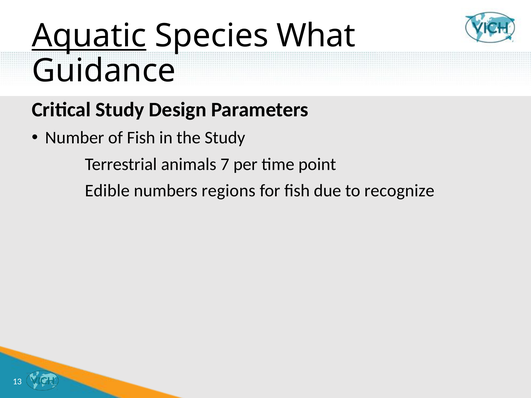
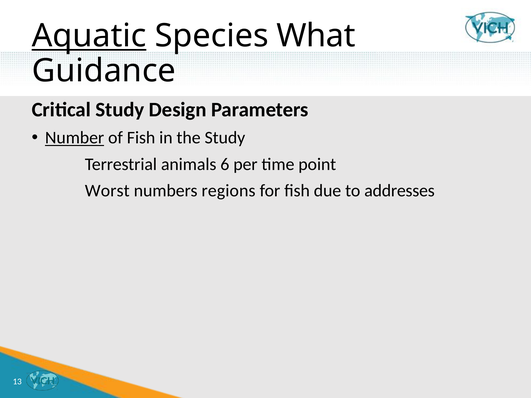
Number underline: none -> present
7: 7 -> 6
Edible: Edible -> Worst
recognize: recognize -> addresses
